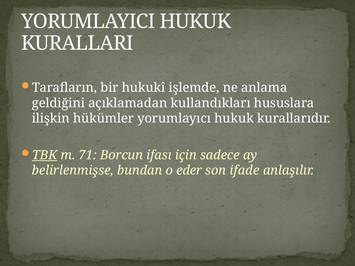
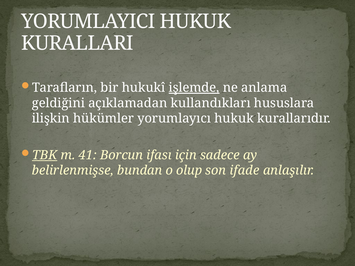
işlemde underline: none -> present
71: 71 -> 41
eder: eder -> olup
